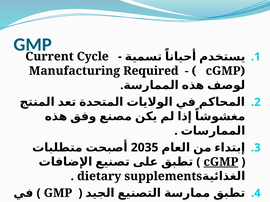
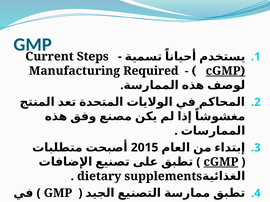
Cycle: Cycle -> Steps
cGMP at (225, 71) underline: none -> present
2035: 2035 -> 2015
